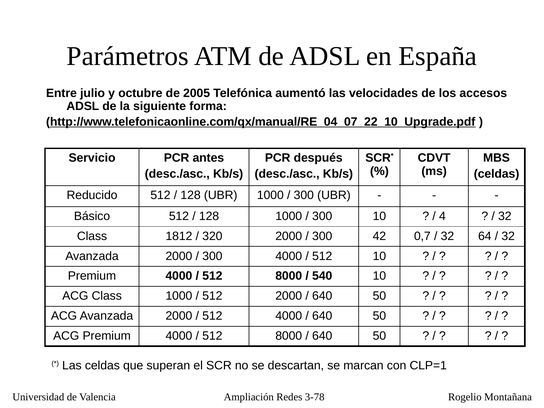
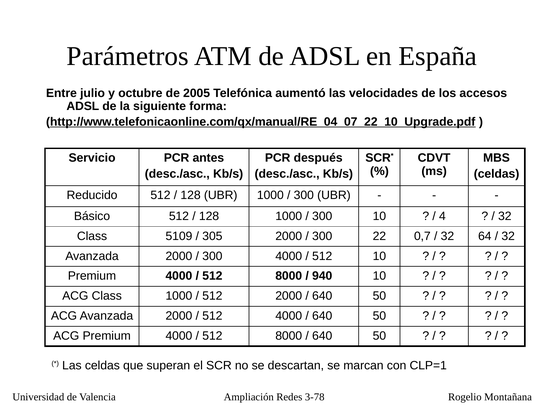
1812: 1812 -> 5109
320: 320 -> 305
42: 42 -> 22
540: 540 -> 940
